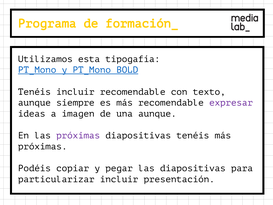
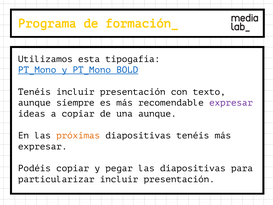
recomendable at (133, 92): recomendable -> presentación
a imagen: imagen -> copiar
próximas at (78, 135) colour: purple -> orange
próximas at (43, 146): próximas -> expresar
